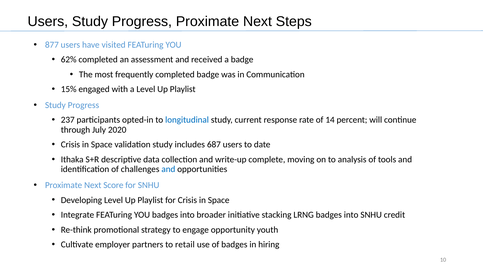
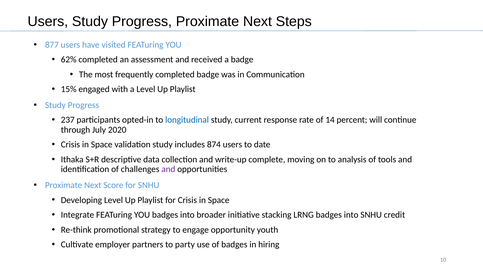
687: 687 -> 874
and at (168, 169) colour: blue -> purple
retail: retail -> party
